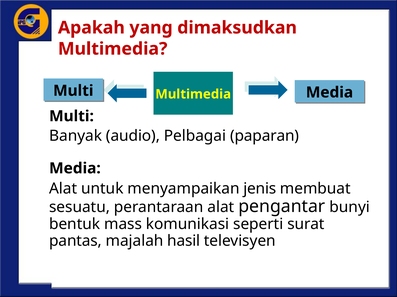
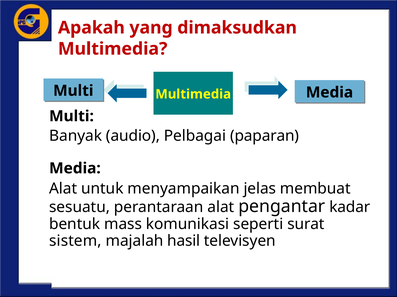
jenis: jenis -> jelas
bunyi: bunyi -> kadar
pantas: pantas -> sistem
